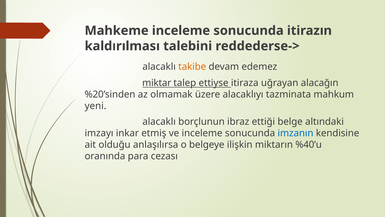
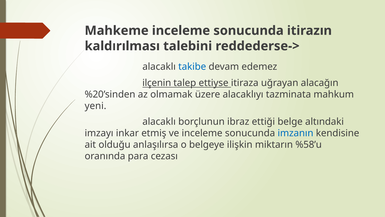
takibe colour: orange -> blue
miktar: miktar -> ilçenin
%40’u: %40’u -> %58’u
